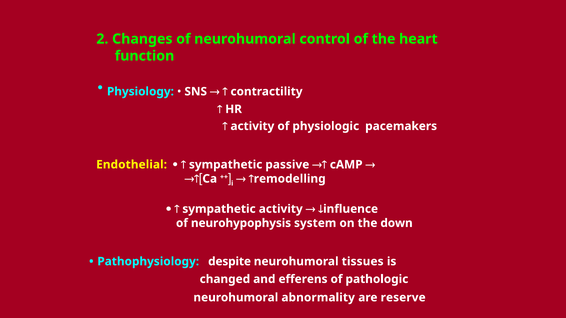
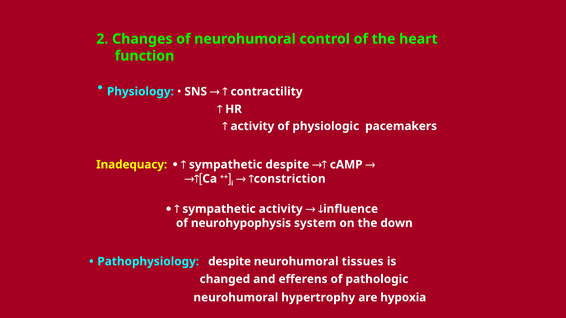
Endothelial: Endothelial -> Inadequacy
sympathetic passive: passive -> despite
remodelling: remodelling -> constriction
abnormality: abnormality -> hypertrophy
reserve: reserve -> hypoxia
